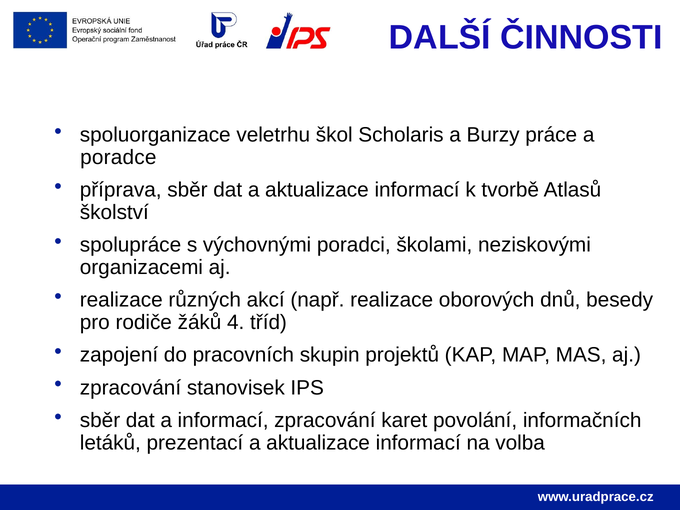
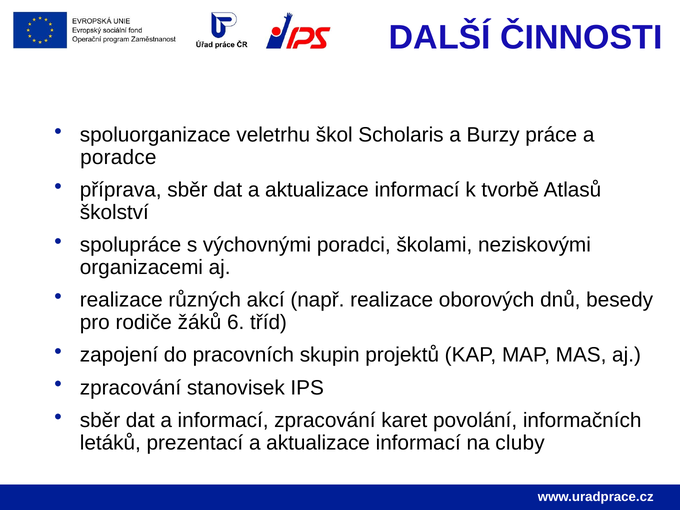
4: 4 -> 6
volba: volba -> cluby
